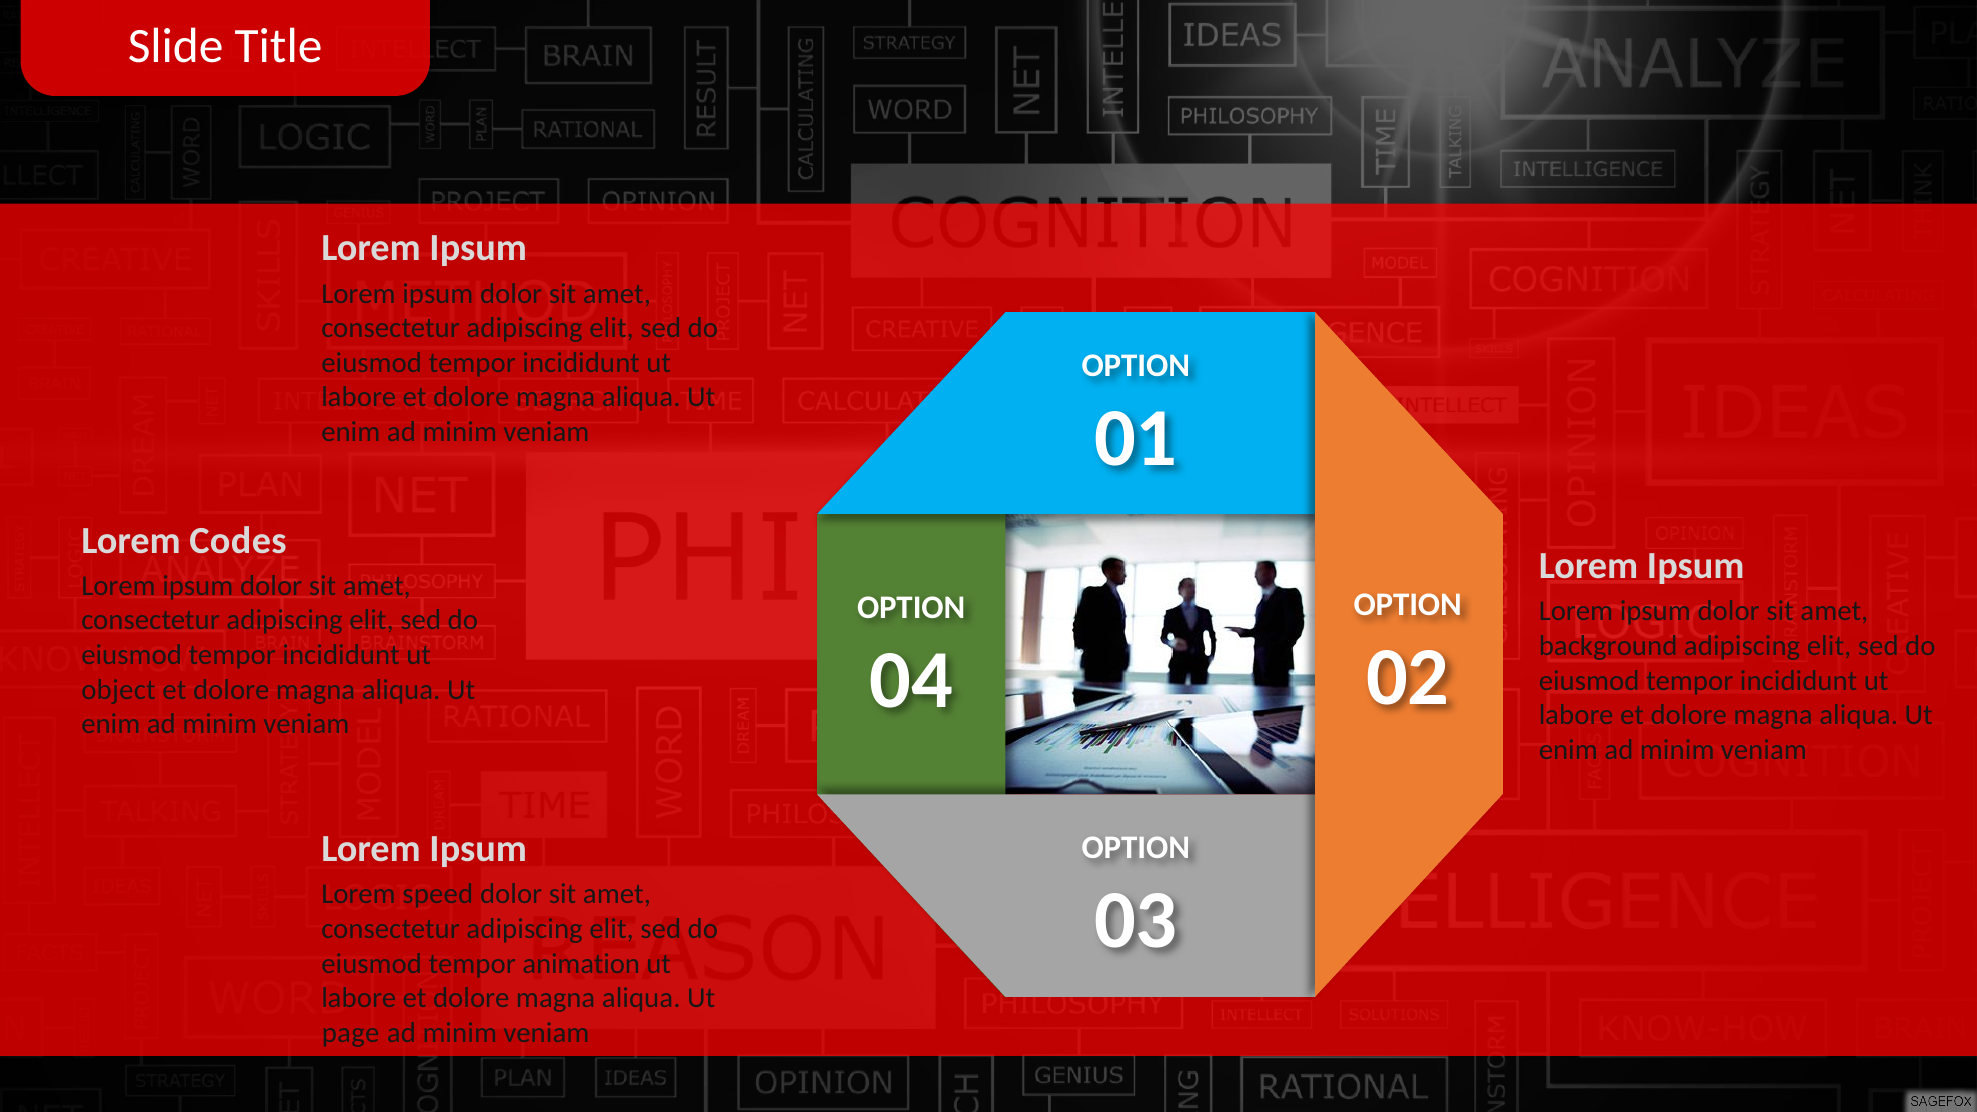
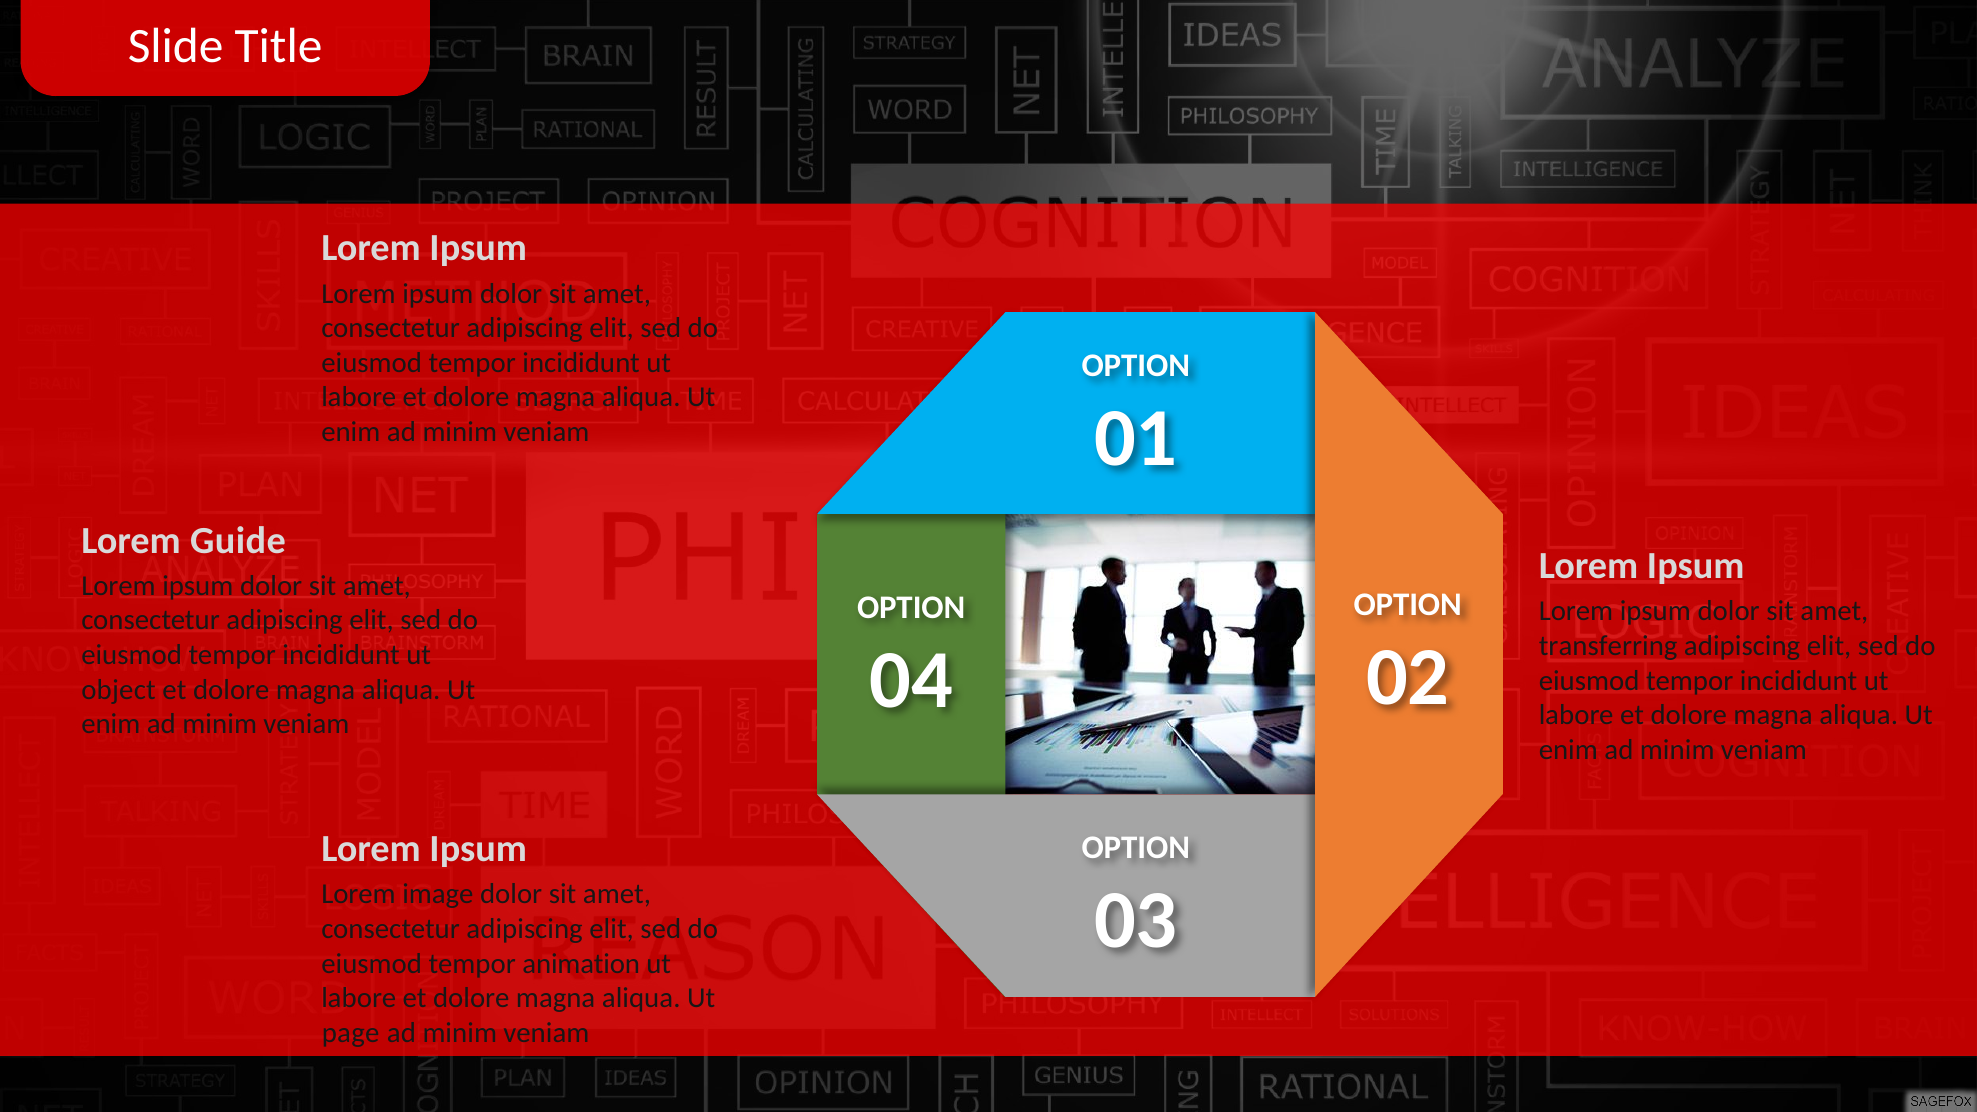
Codes: Codes -> Guide
background: background -> transferring
speed: speed -> image
